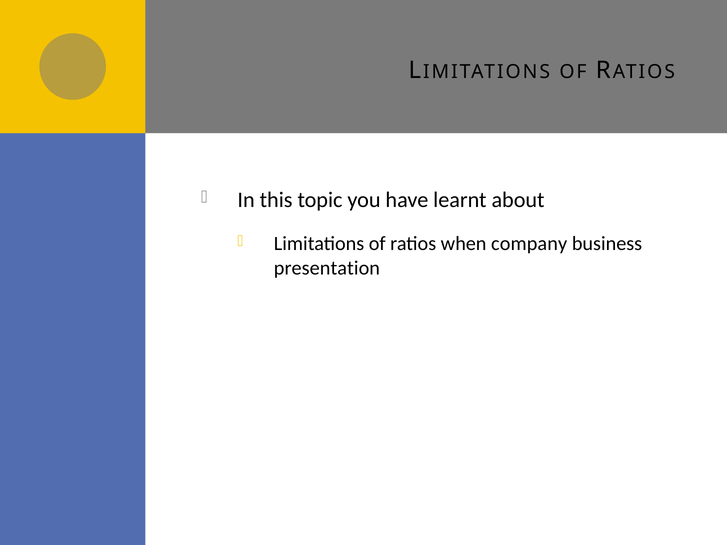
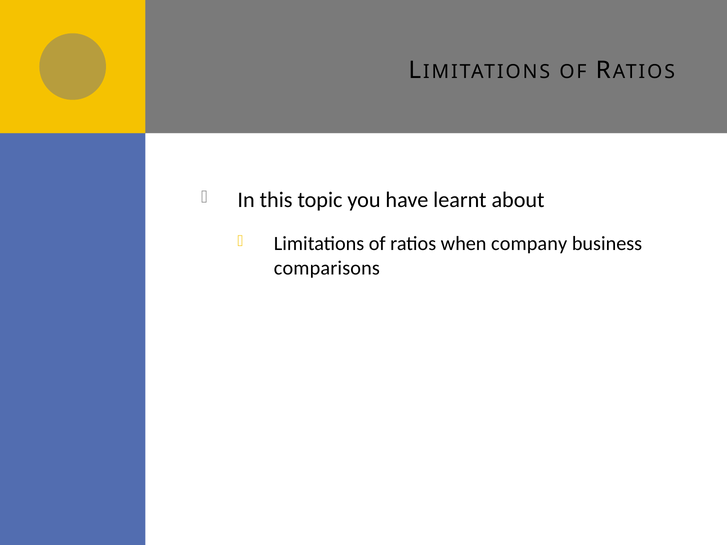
presentation: presentation -> comparisons
